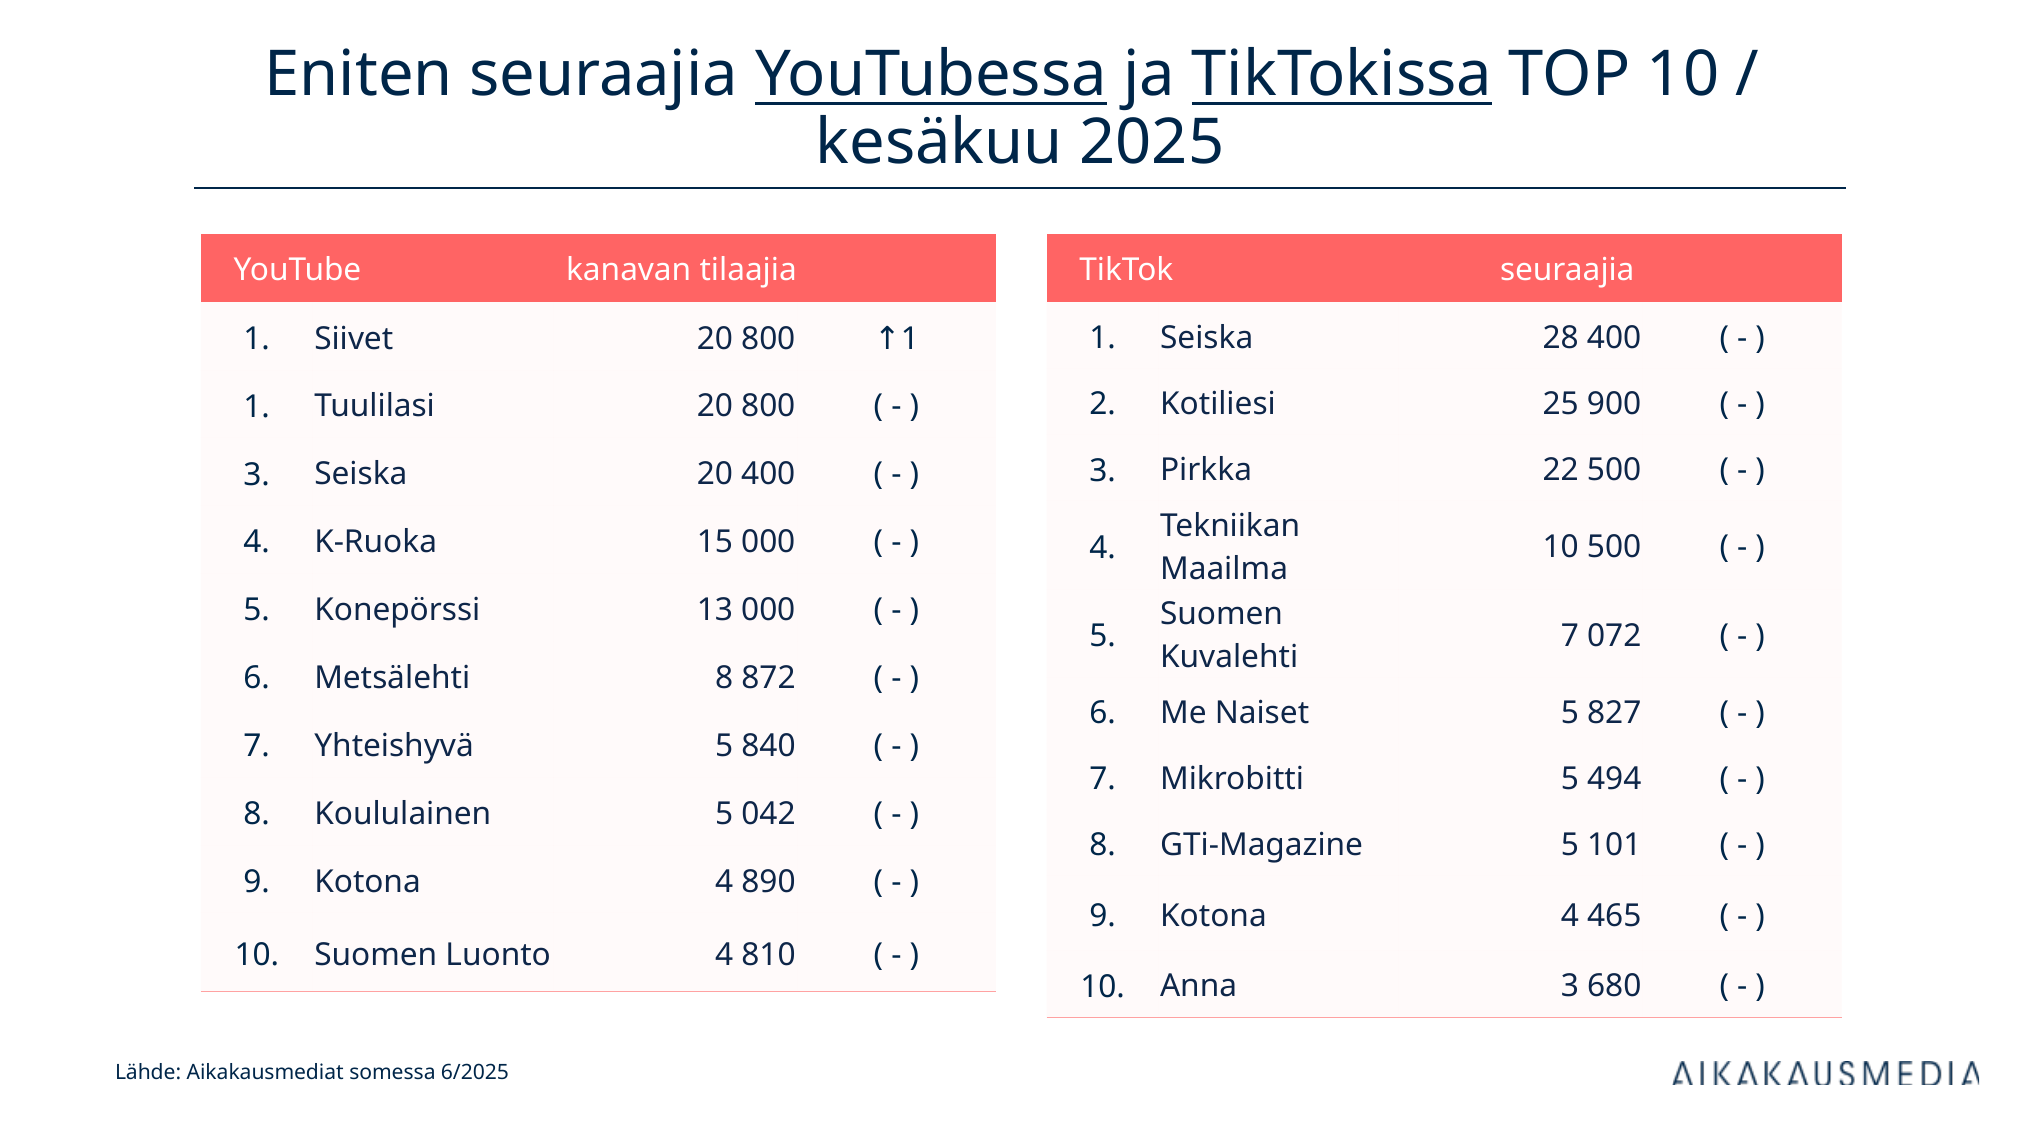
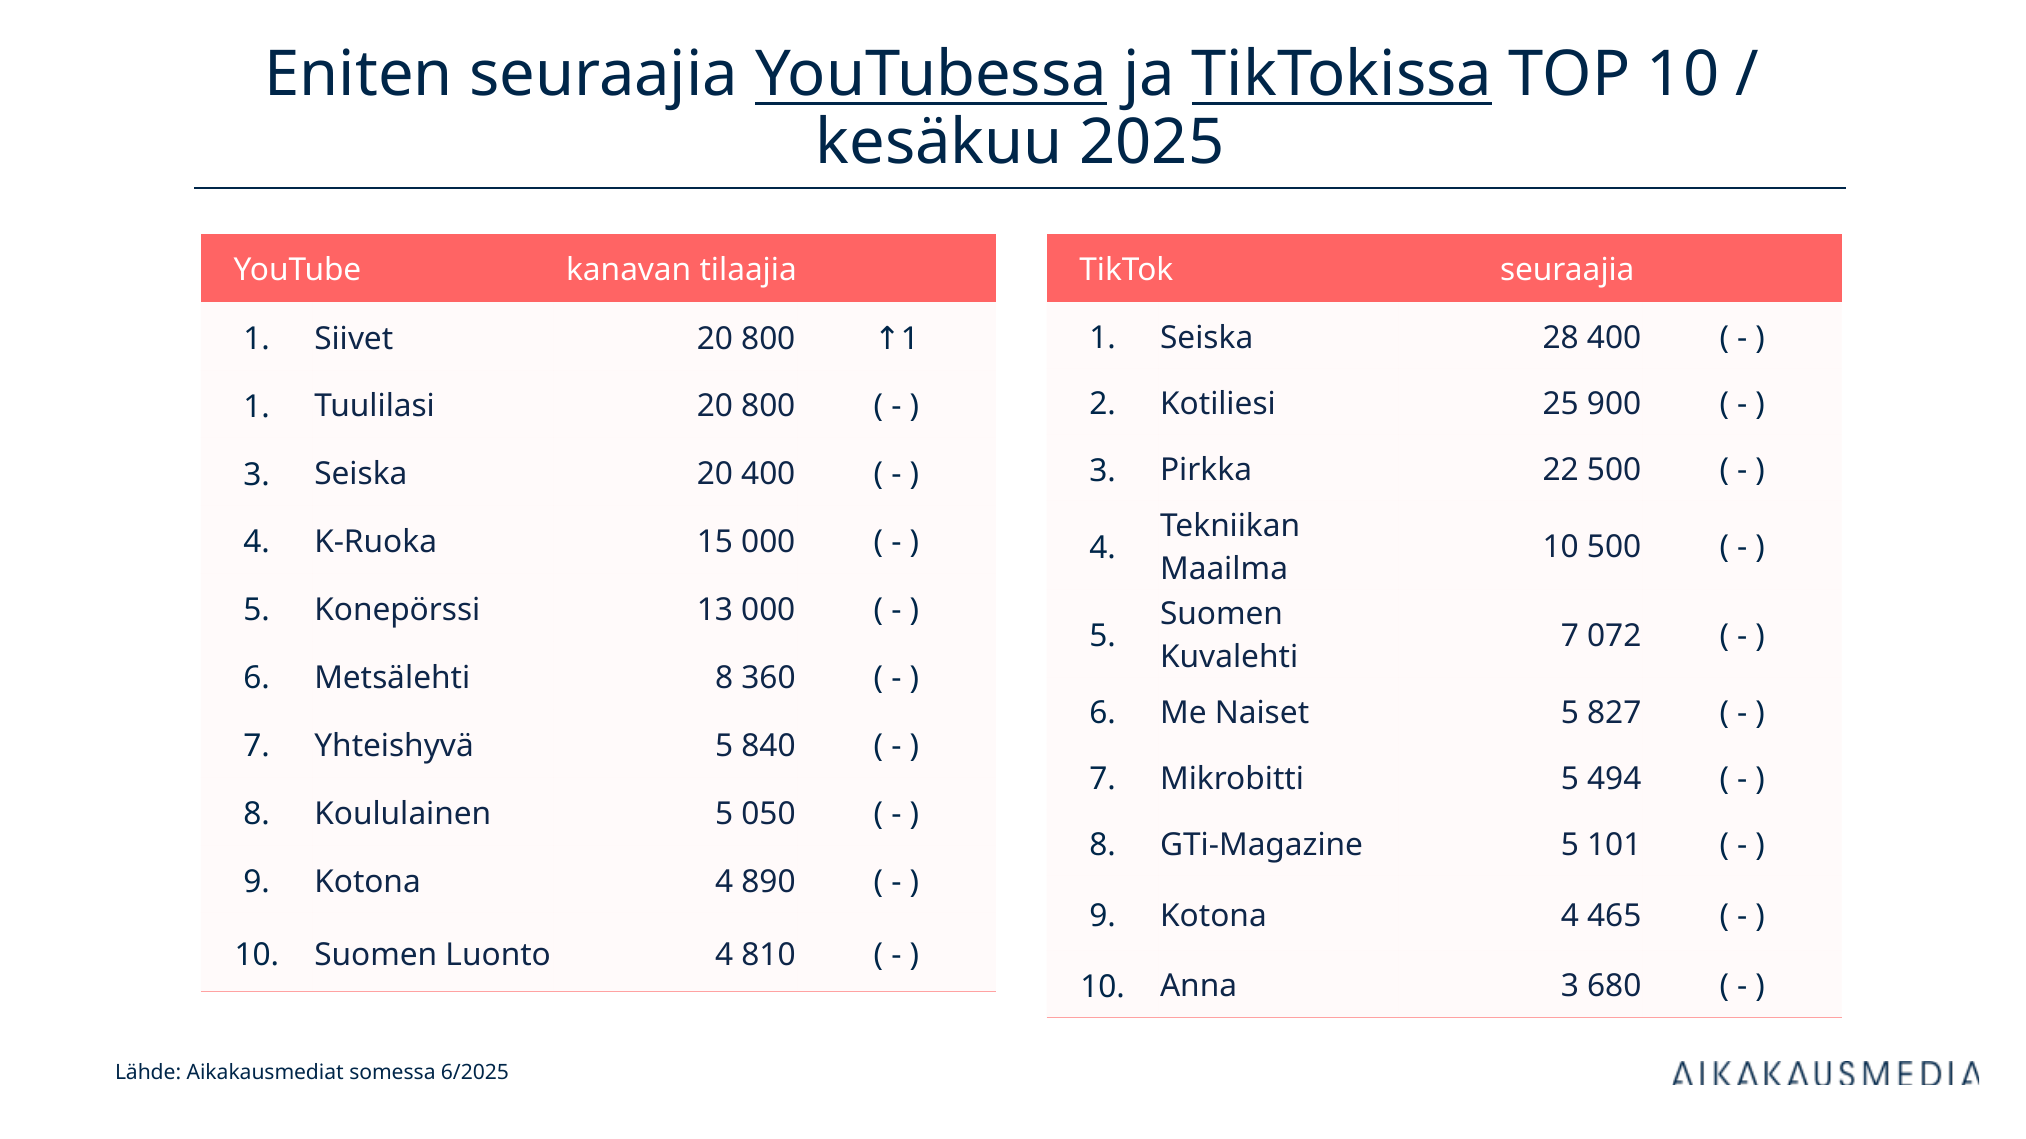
872: 872 -> 360
042: 042 -> 050
